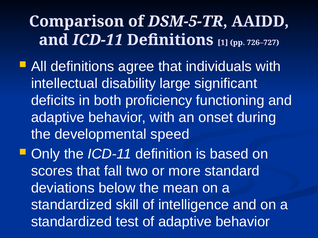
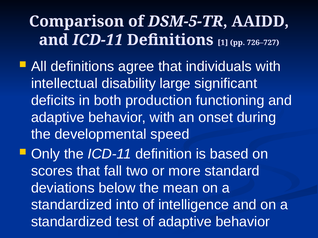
proficiency: proficiency -> production
skill: skill -> into
